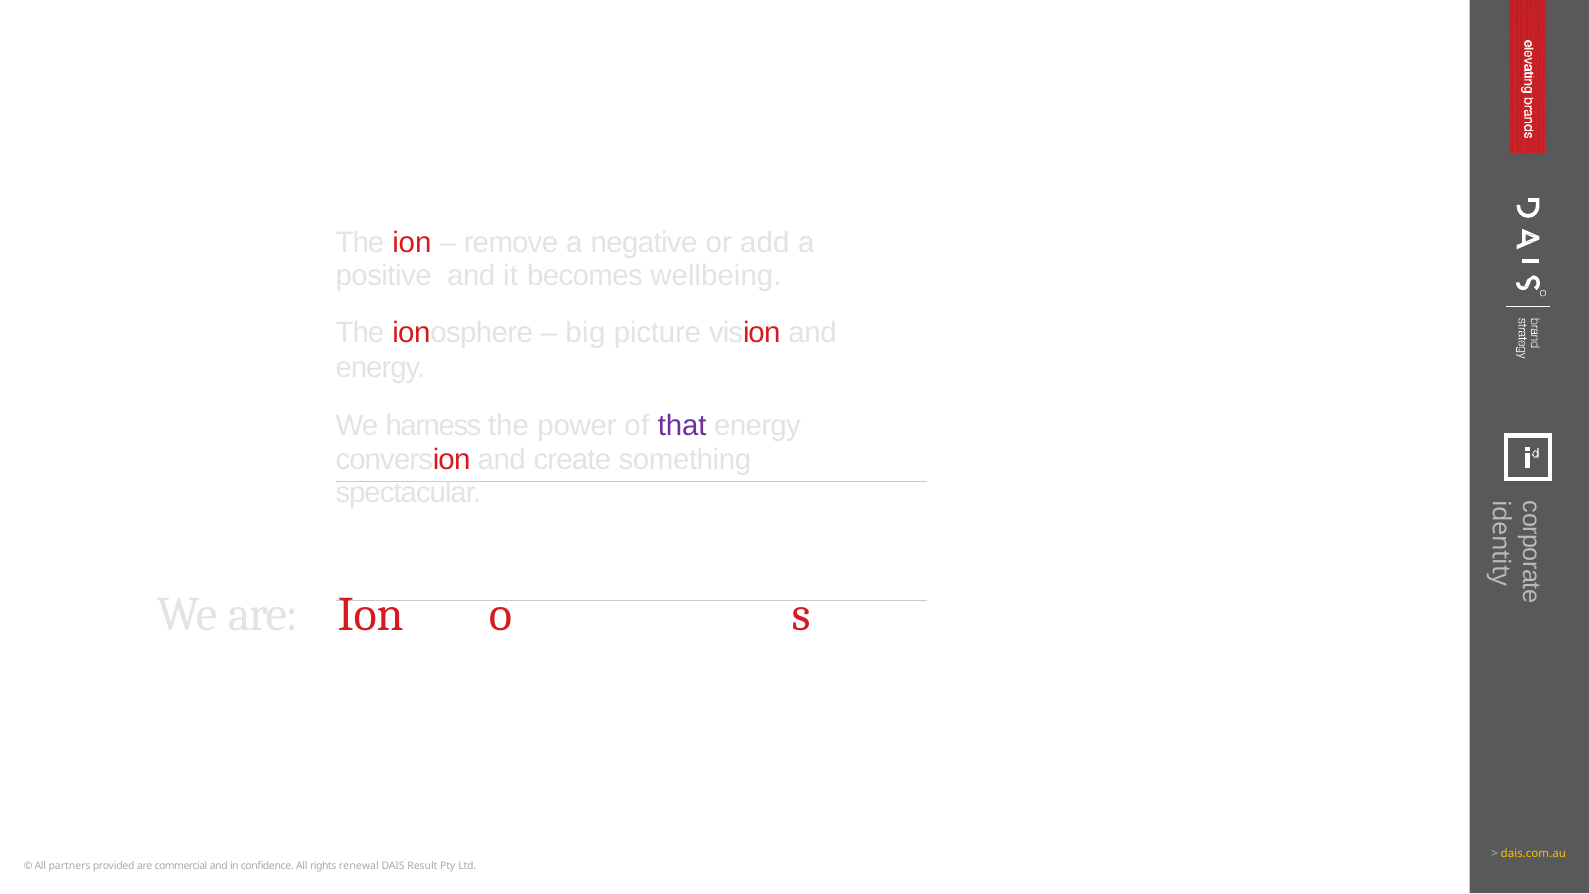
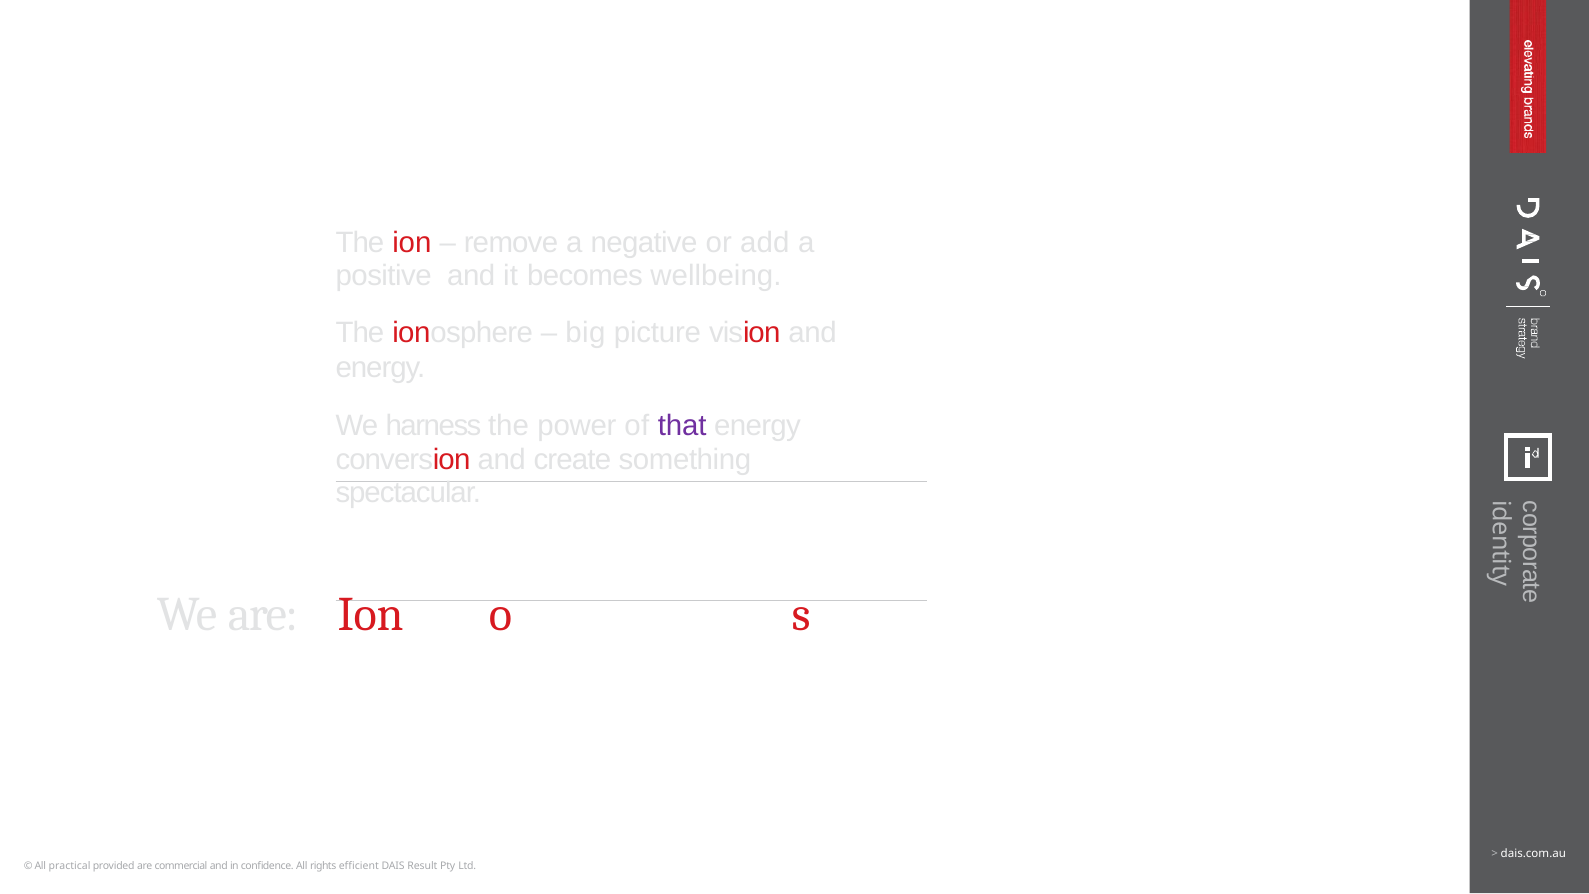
dais.com.au colour: yellow -> white
partners: partners -> practical
renewal: renewal -> efficient
